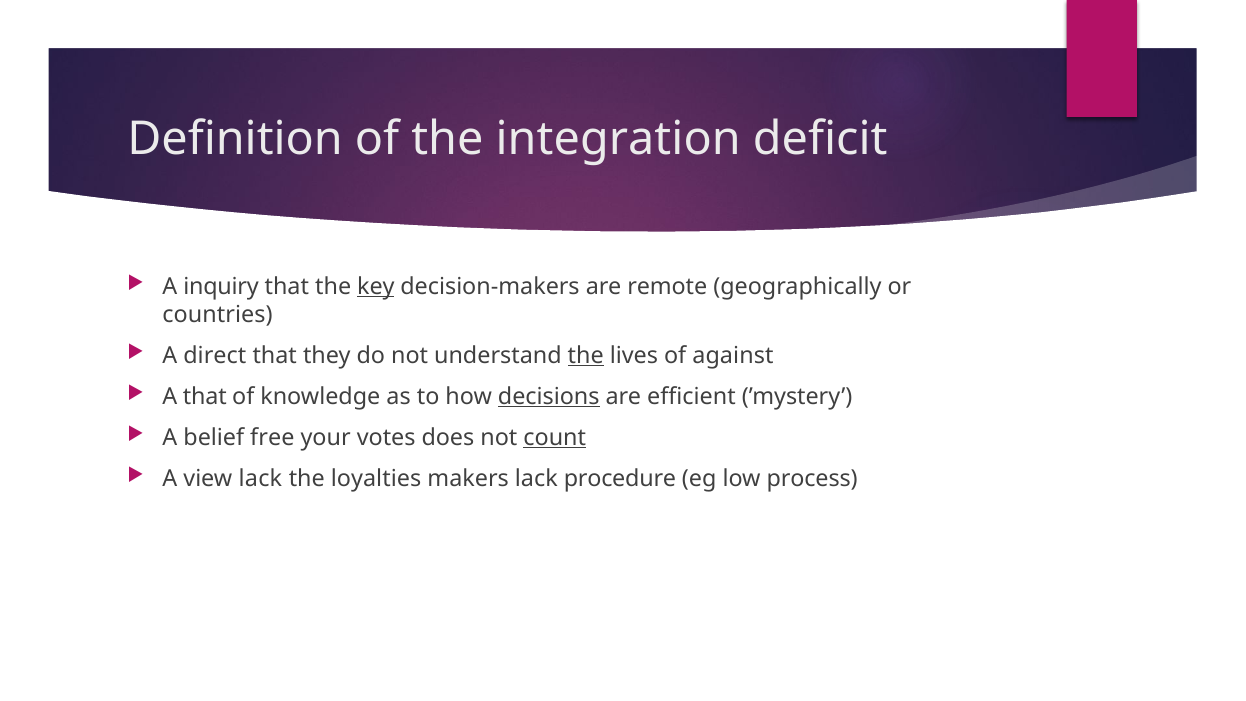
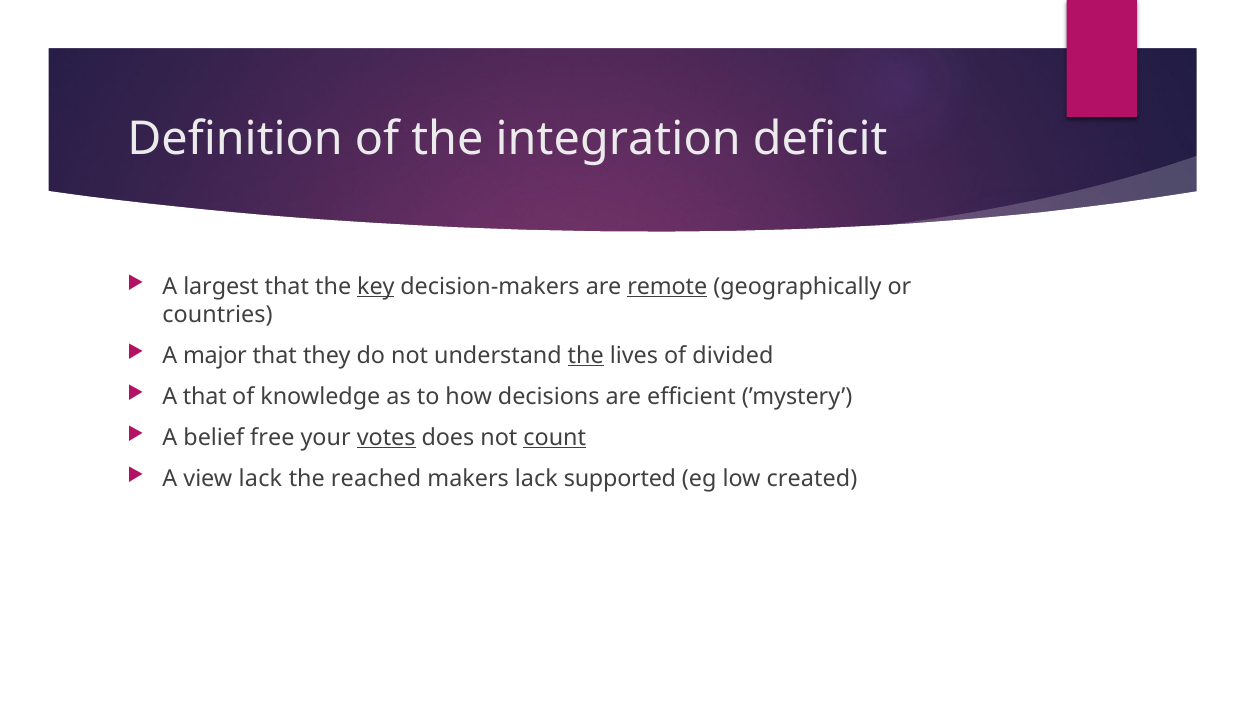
inquiry: inquiry -> largest
remote underline: none -> present
direct: direct -> major
against: against -> divided
decisions underline: present -> none
votes underline: none -> present
loyalties: loyalties -> reached
procedure: procedure -> supported
process: process -> created
